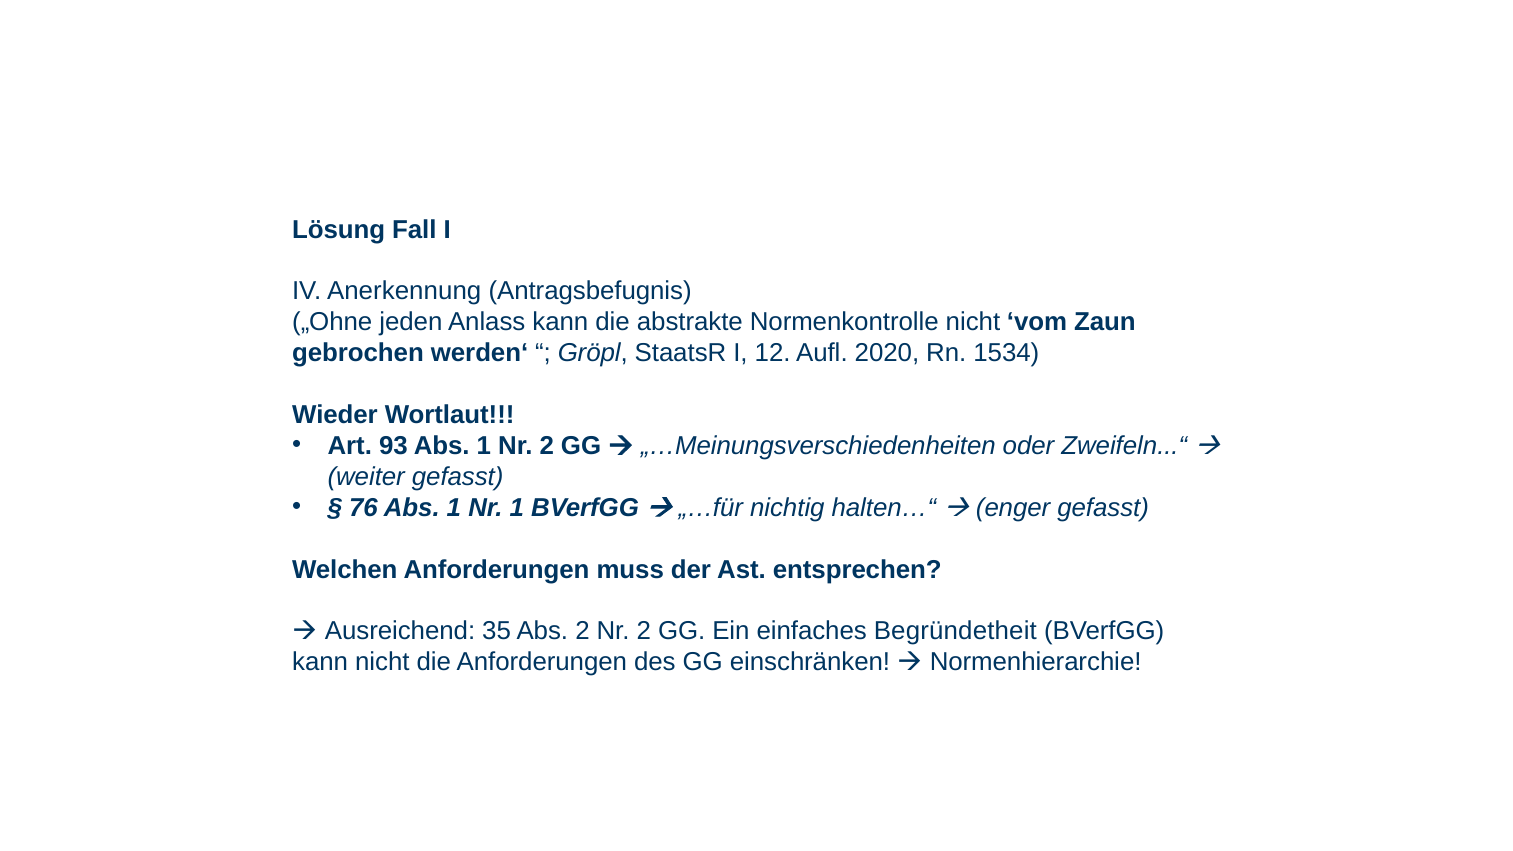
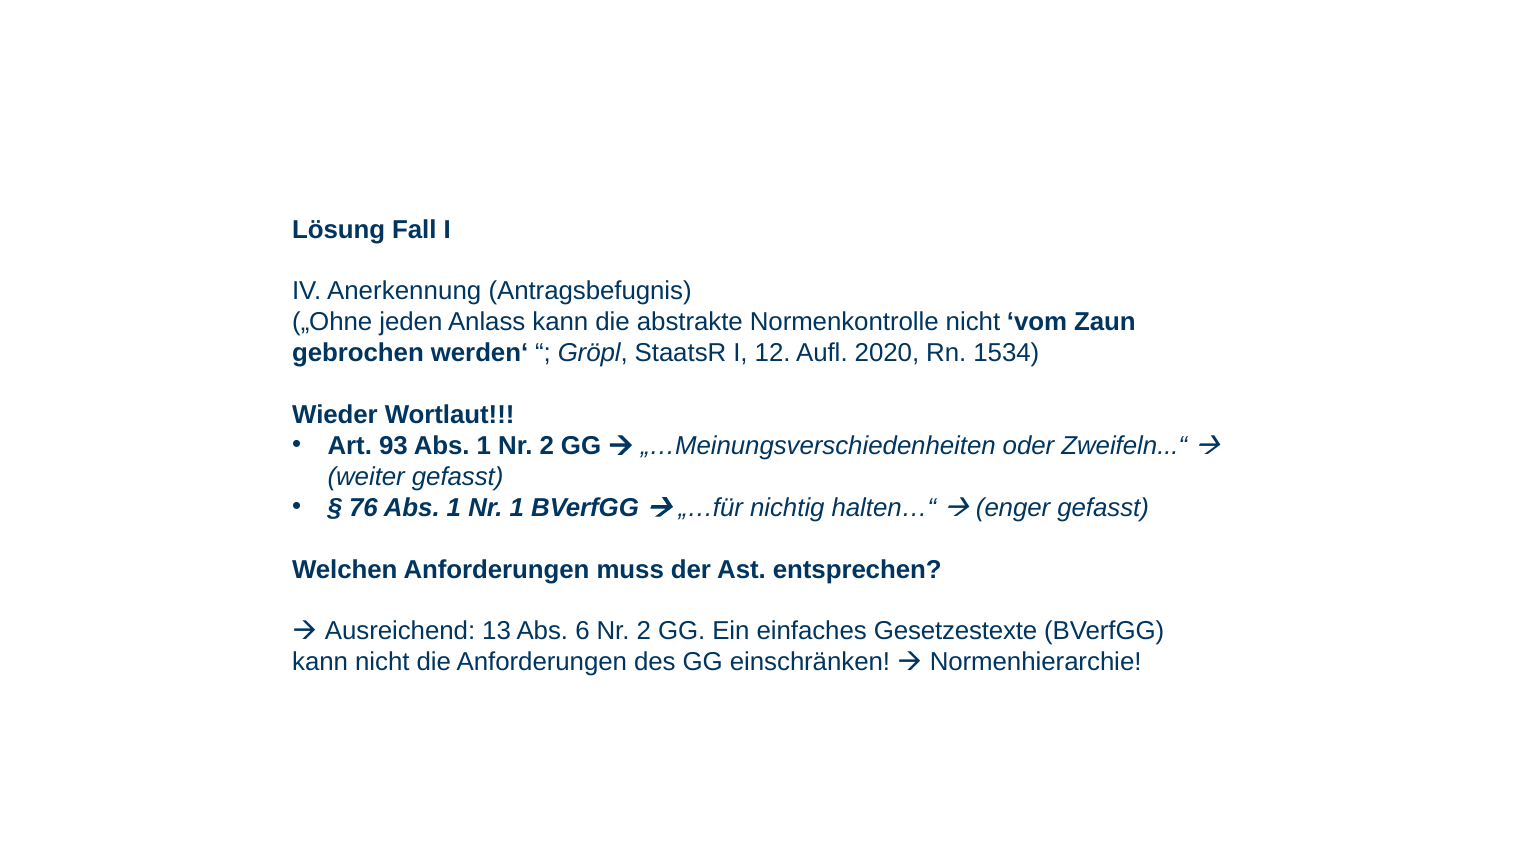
35: 35 -> 13
Abs 2: 2 -> 6
Begründetheit: Begründetheit -> Gesetzestexte
